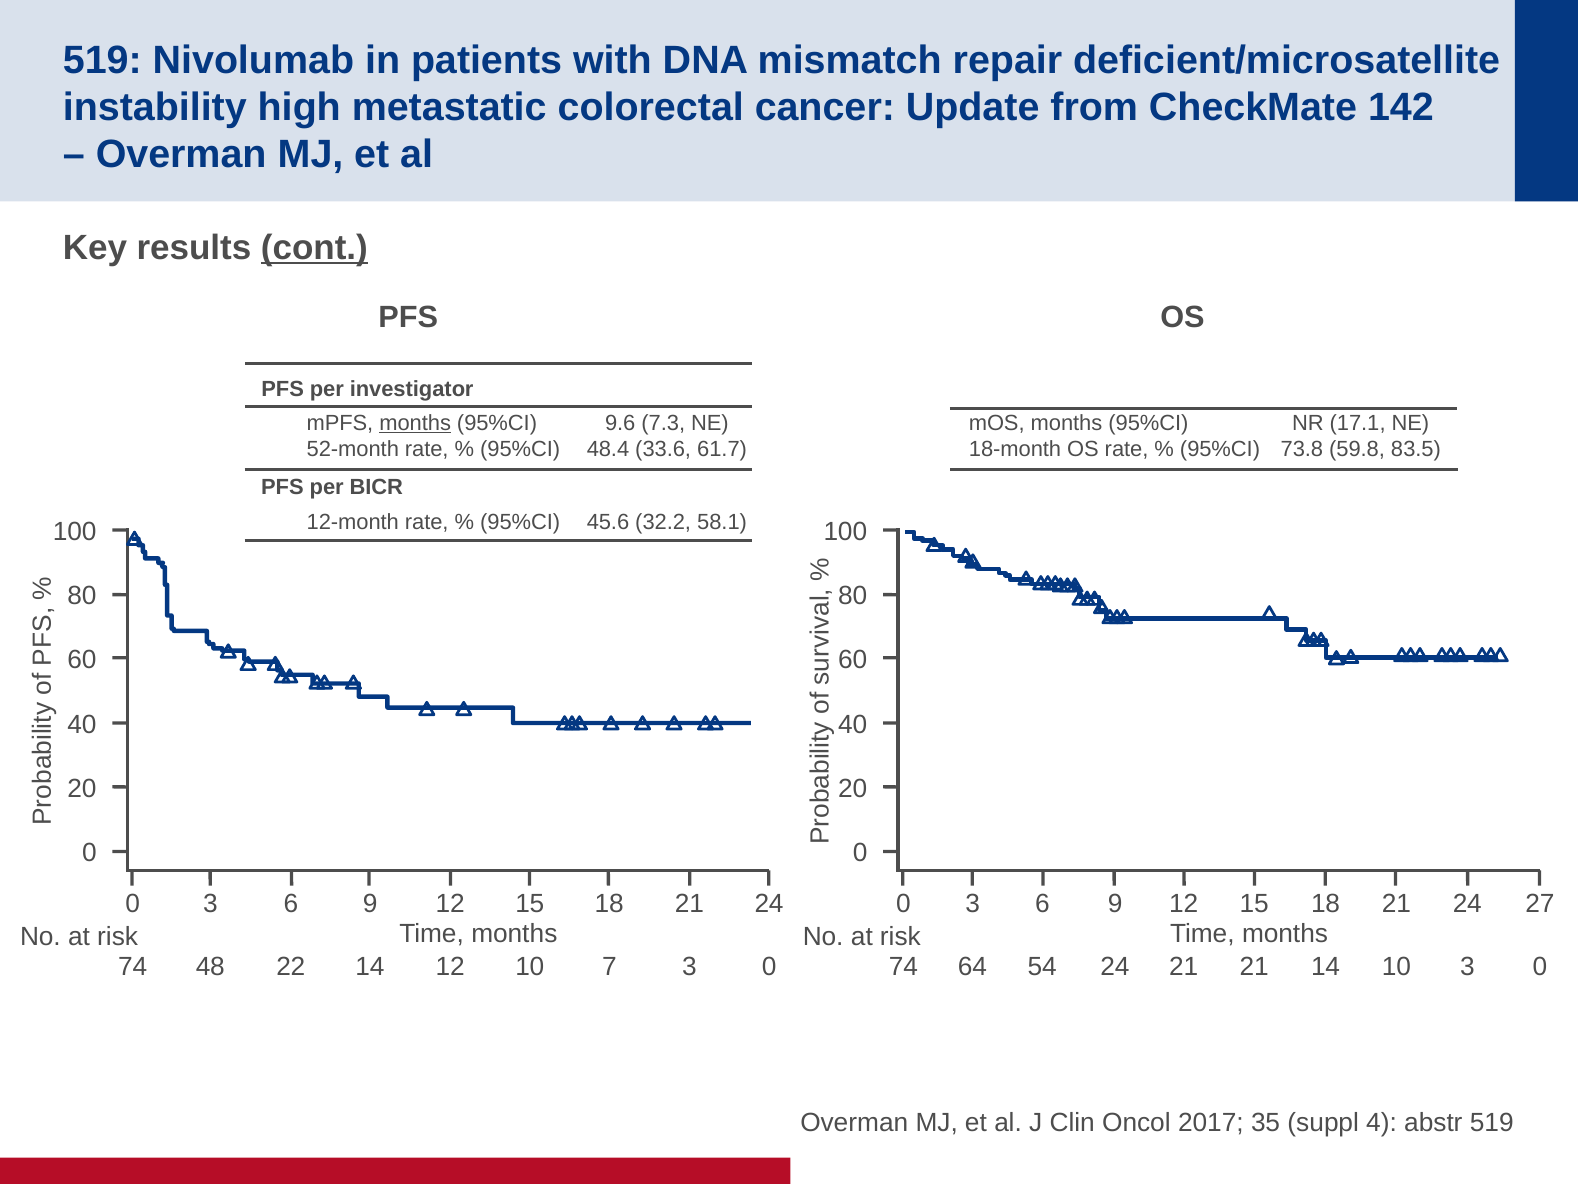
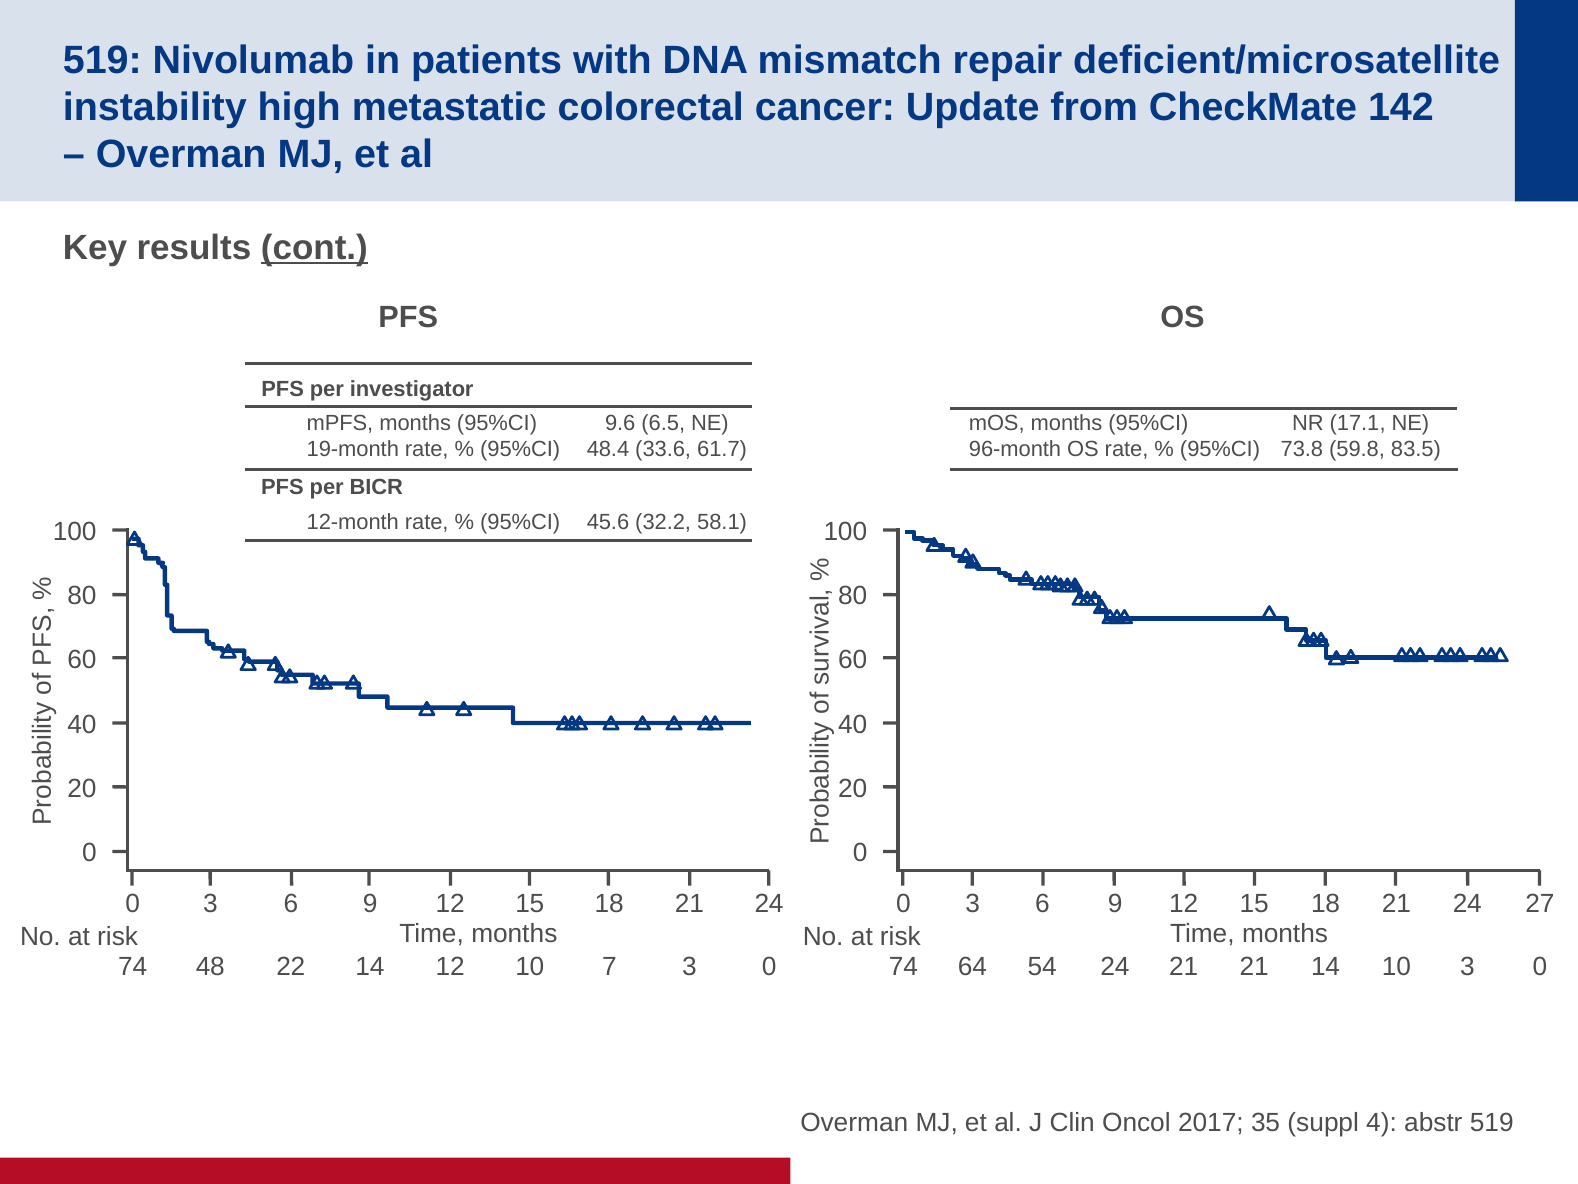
months at (415, 423) underline: present -> none
7.3: 7.3 -> 6.5
52-month: 52-month -> 19-month
18-month: 18-month -> 96-month
